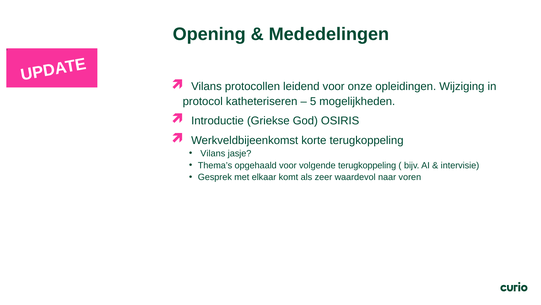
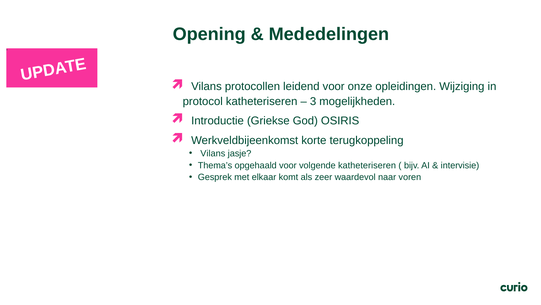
5: 5 -> 3
volgende terugkoppeling: terugkoppeling -> katheteriseren
